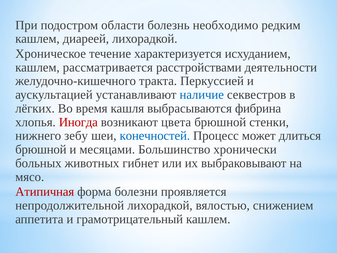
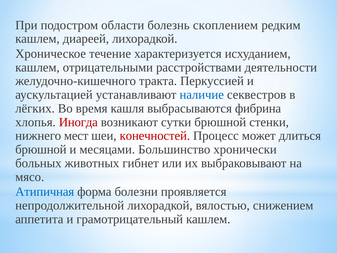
необходимо: необходимо -> скоплением
рассматривается: рассматривается -> отрицательными
цвета: цвета -> сутки
зебу: зебу -> мест
конечностей colour: blue -> red
Атипичная colour: red -> blue
